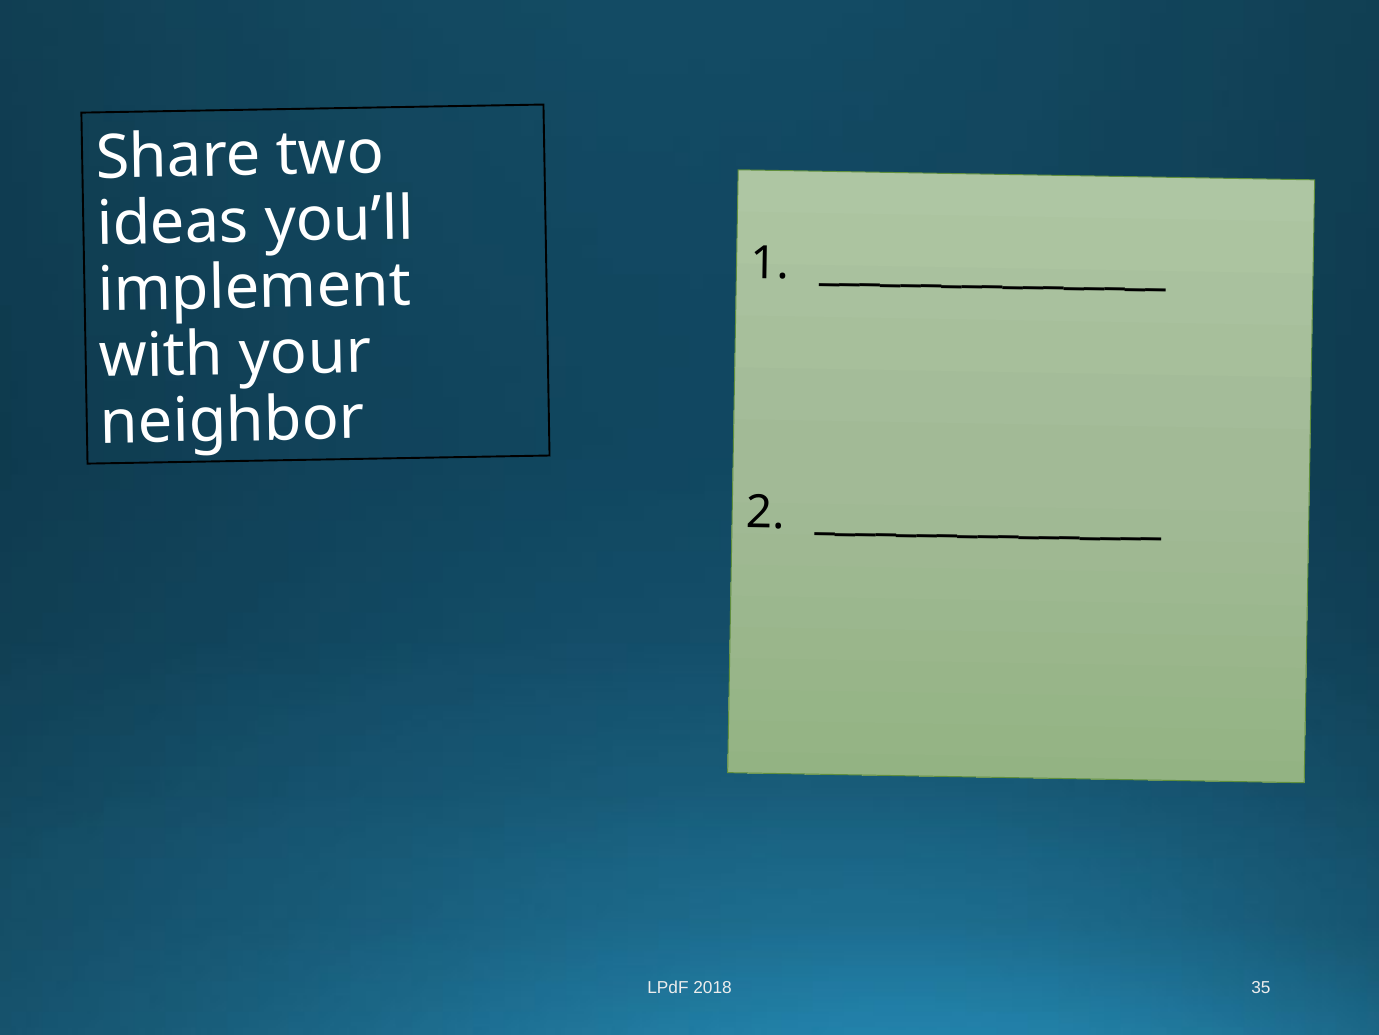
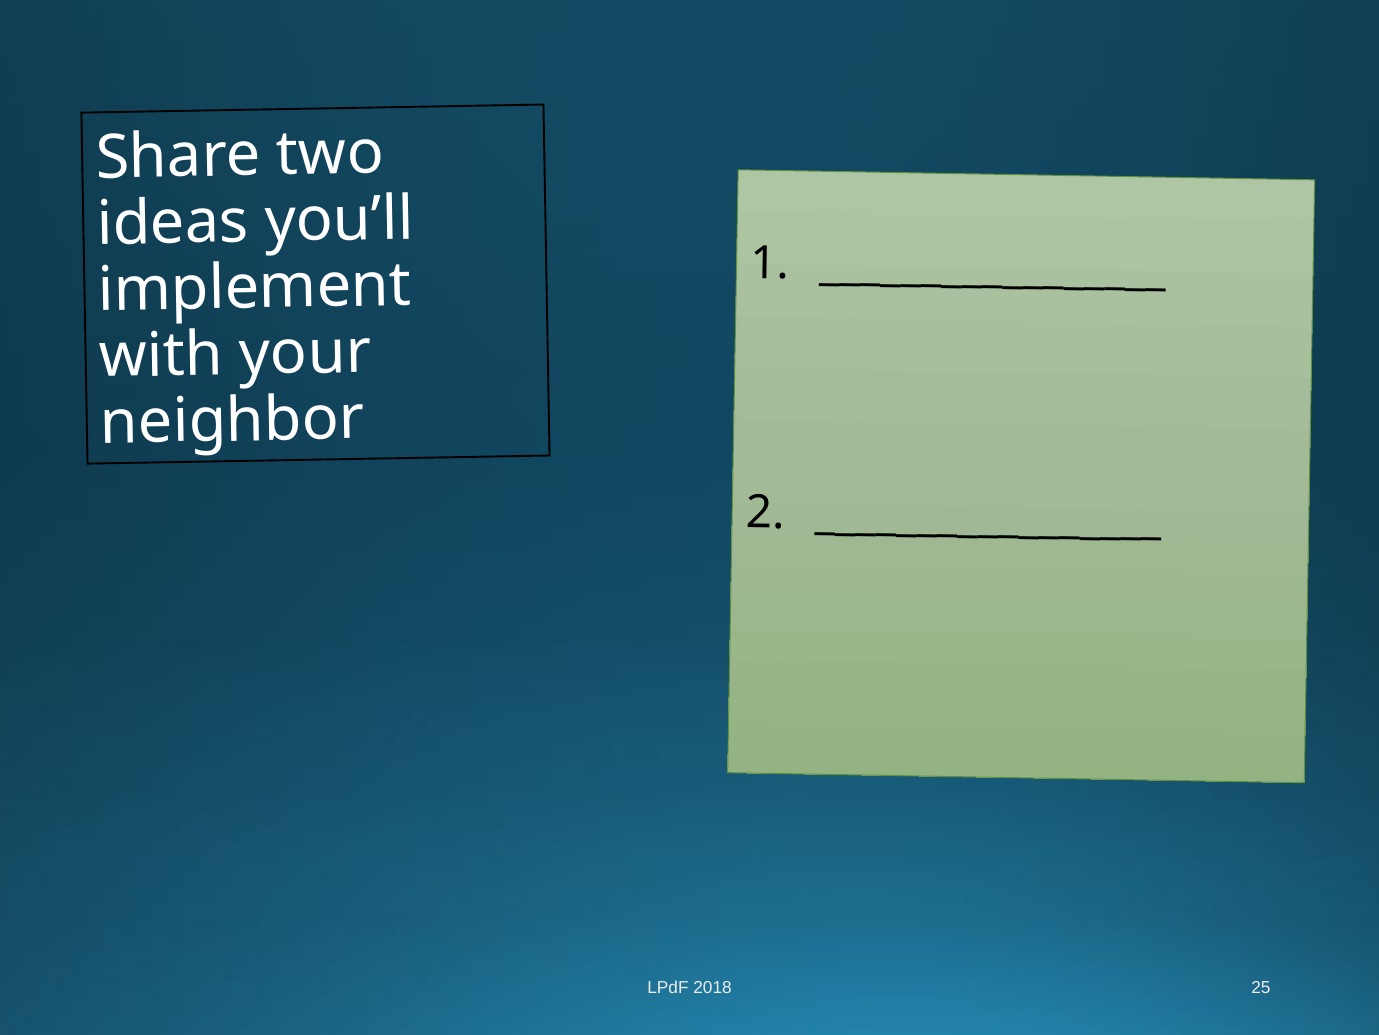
35: 35 -> 25
